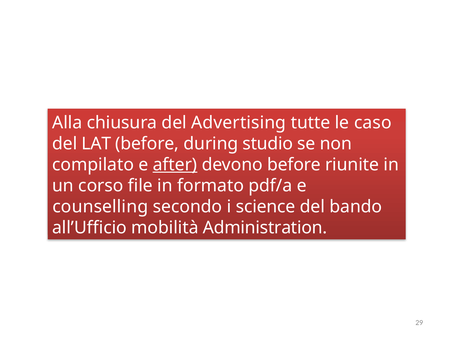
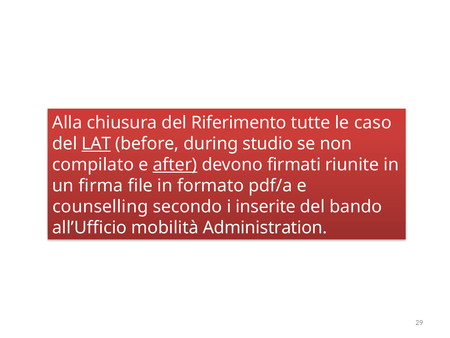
Advertising: Advertising -> Riferimento
LAT underline: none -> present
devono before: before -> firmati
corso: corso -> firma
science: science -> inserite
